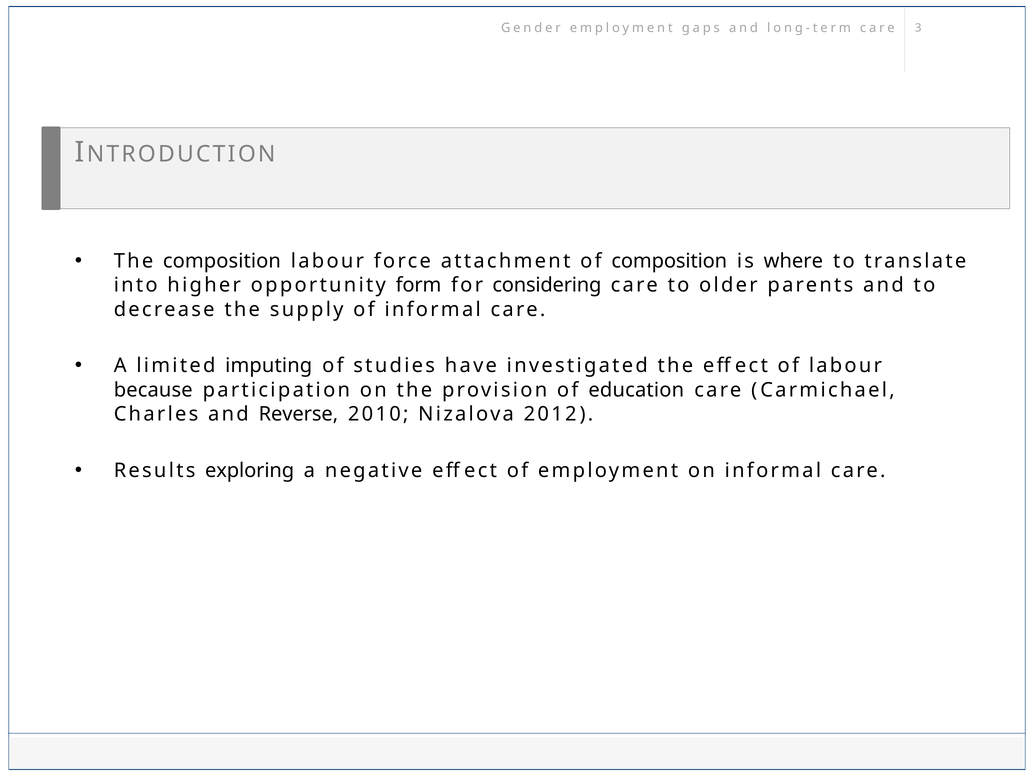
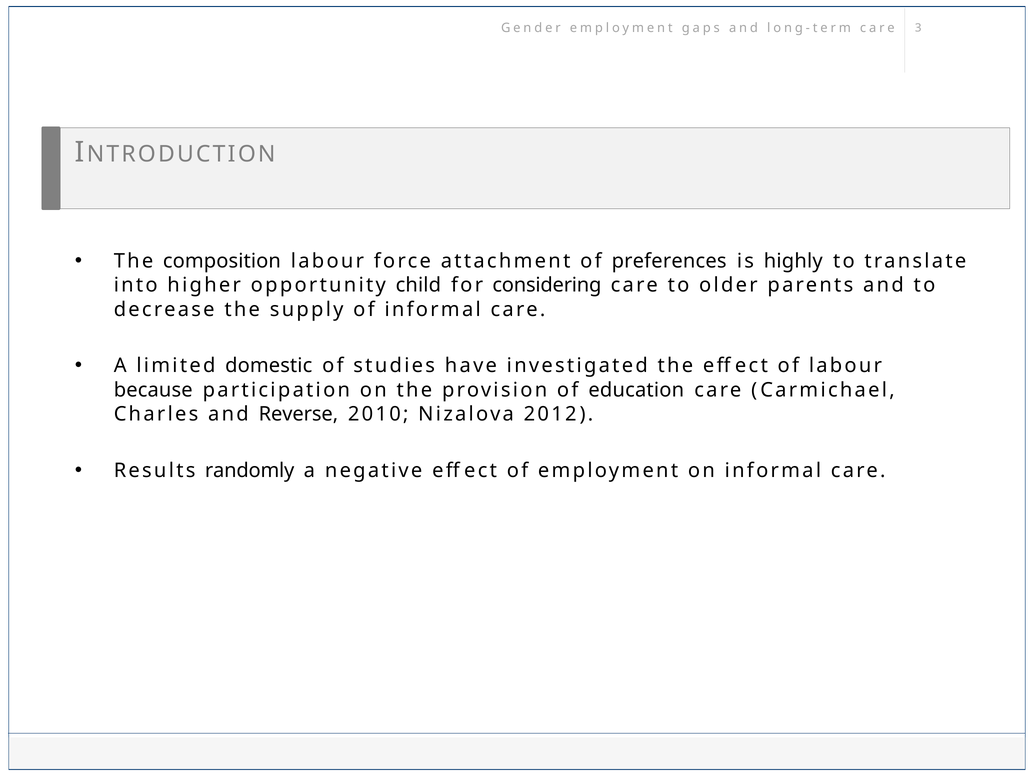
of composition: composition -> preferences
where: where -> highly
form: form -> child
imputing: imputing -> domestic
exploring: exploring -> randomly
